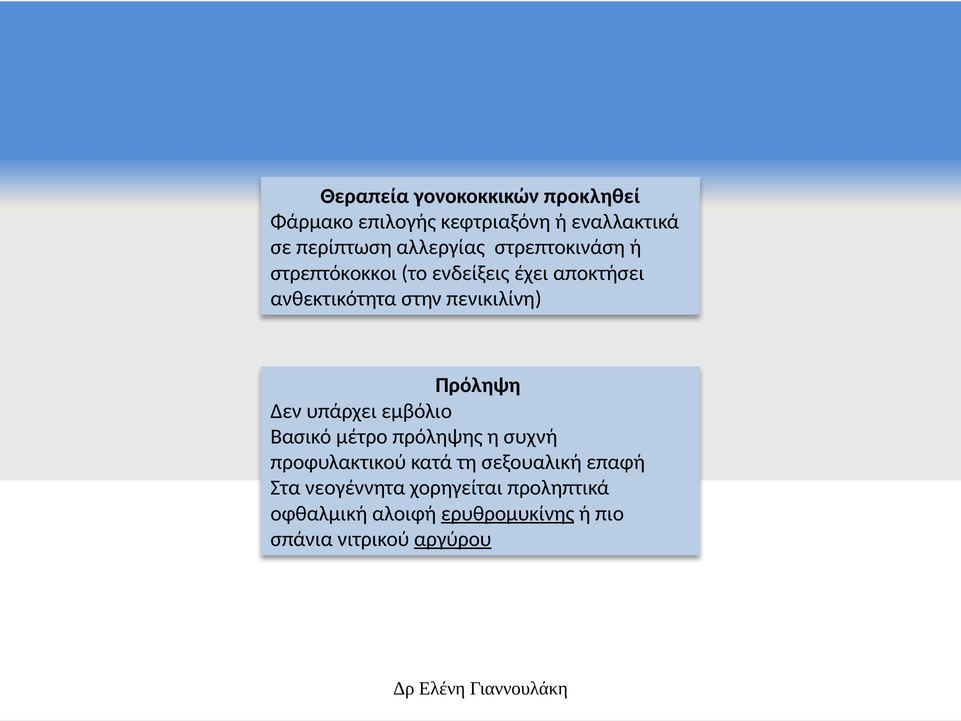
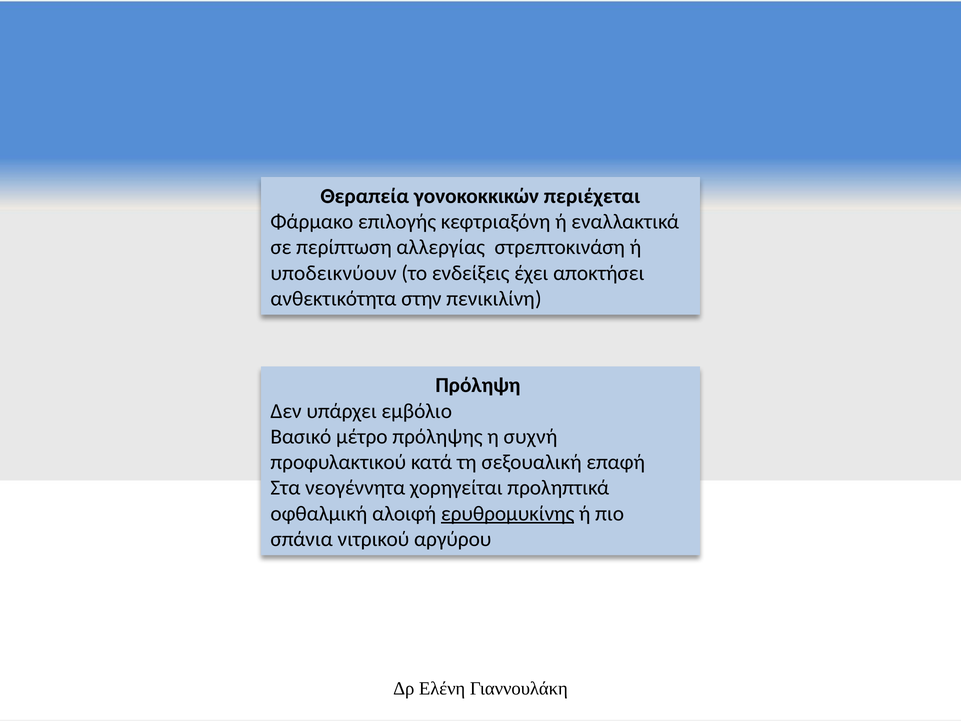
προκληθεί: προκληθεί -> περιέχεται
στρεπτόκοκκοι: στρεπτόκοκκοι -> υποδεικνύουν
αργύρου underline: present -> none
